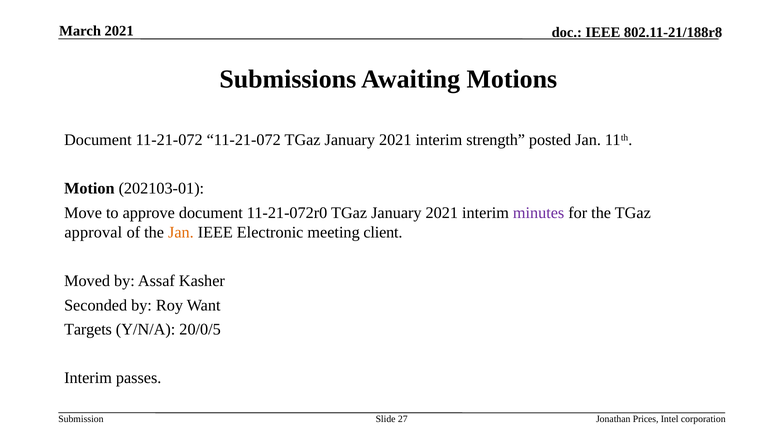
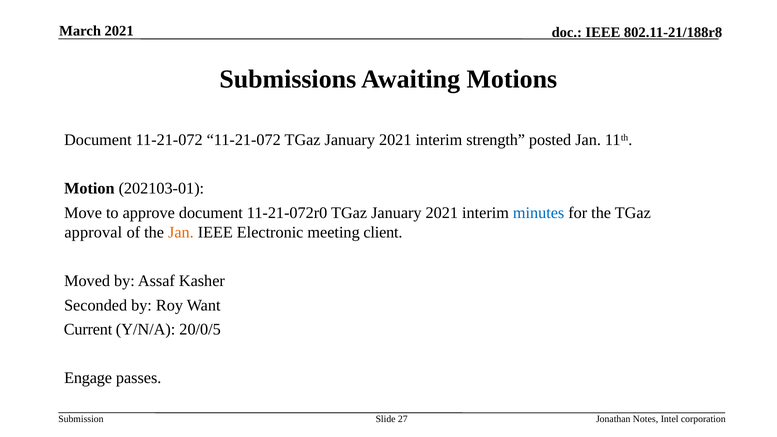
minutes colour: purple -> blue
Targets: Targets -> Current
Interim at (88, 378): Interim -> Engage
Prices: Prices -> Notes
